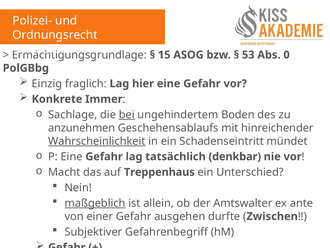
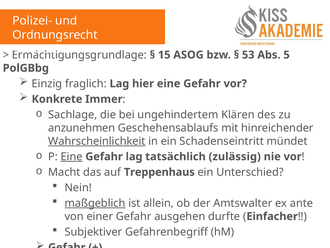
0: 0 -> 5
bei underline: present -> none
Boden: Boden -> Klären
Eine at (72, 156) underline: none -> present
denkbar: denkbar -> zulässig
Zwischen: Zwischen -> Einfacher
